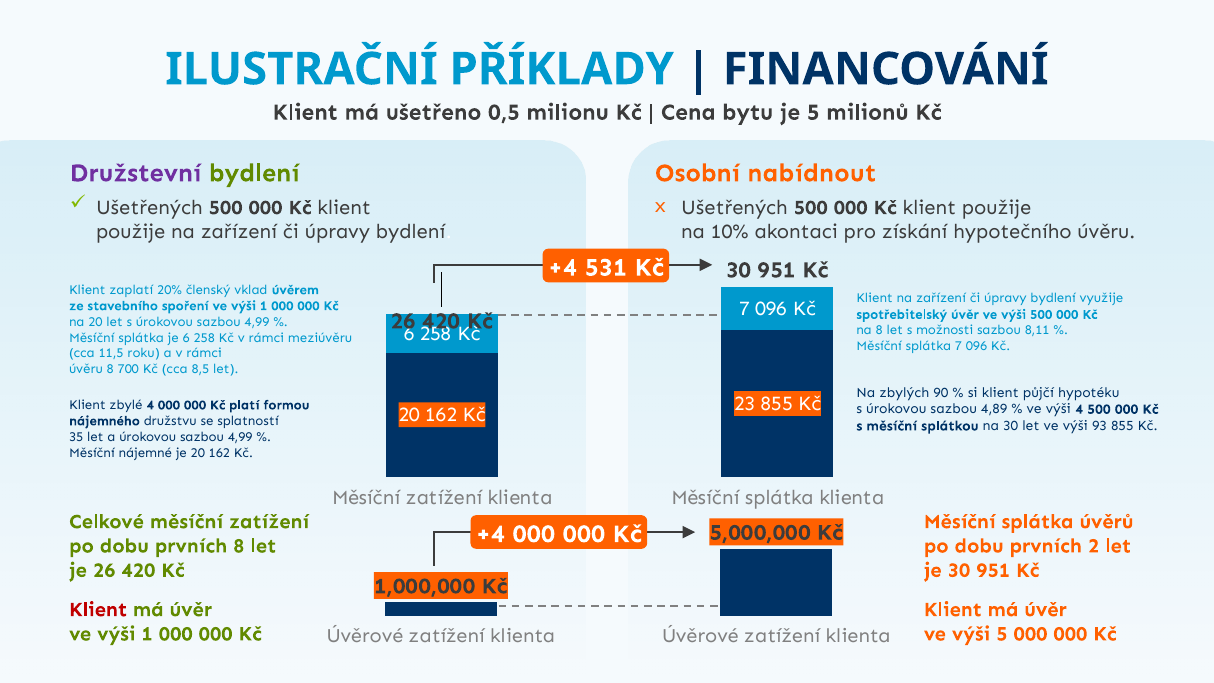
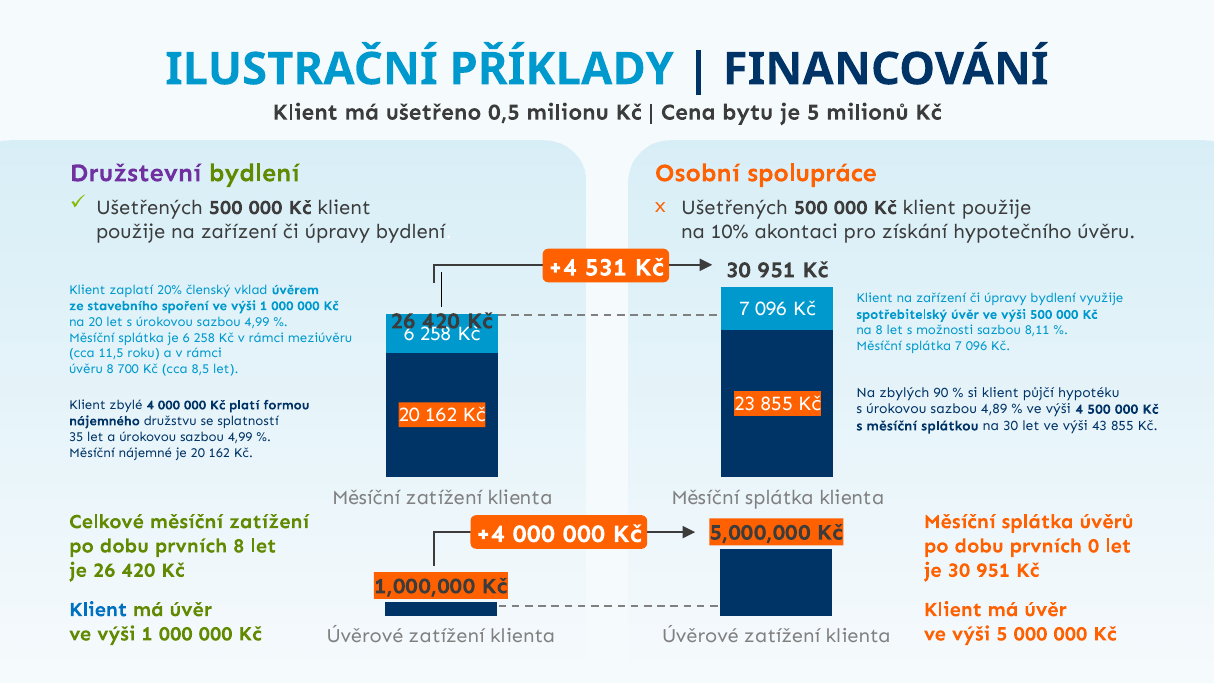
nabídnout: nabídnout -> spolupráce
93: 93 -> 43
2: 2 -> 0
Klient at (98, 609) colour: red -> blue
